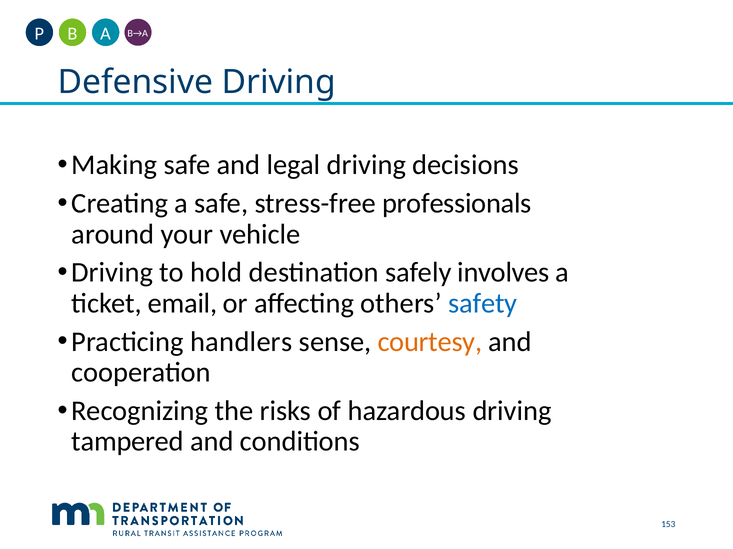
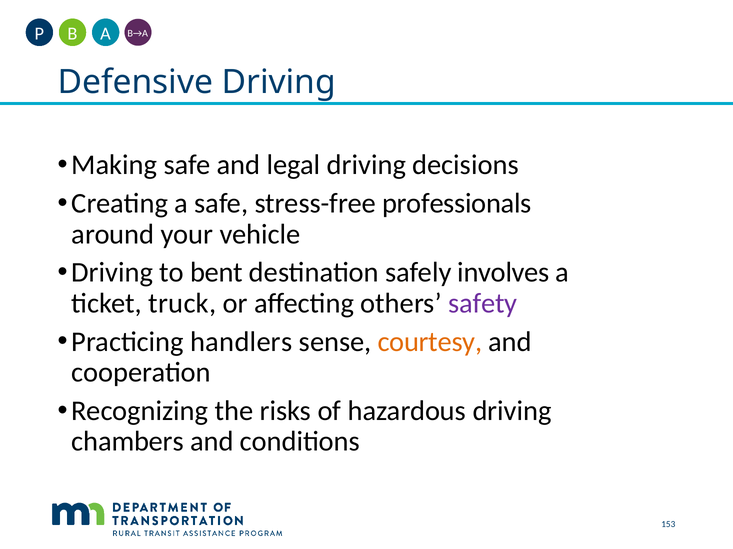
hold: hold -> bent
email: email -> truck
safety colour: blue -> purple
tampered: tampered -> chambers
